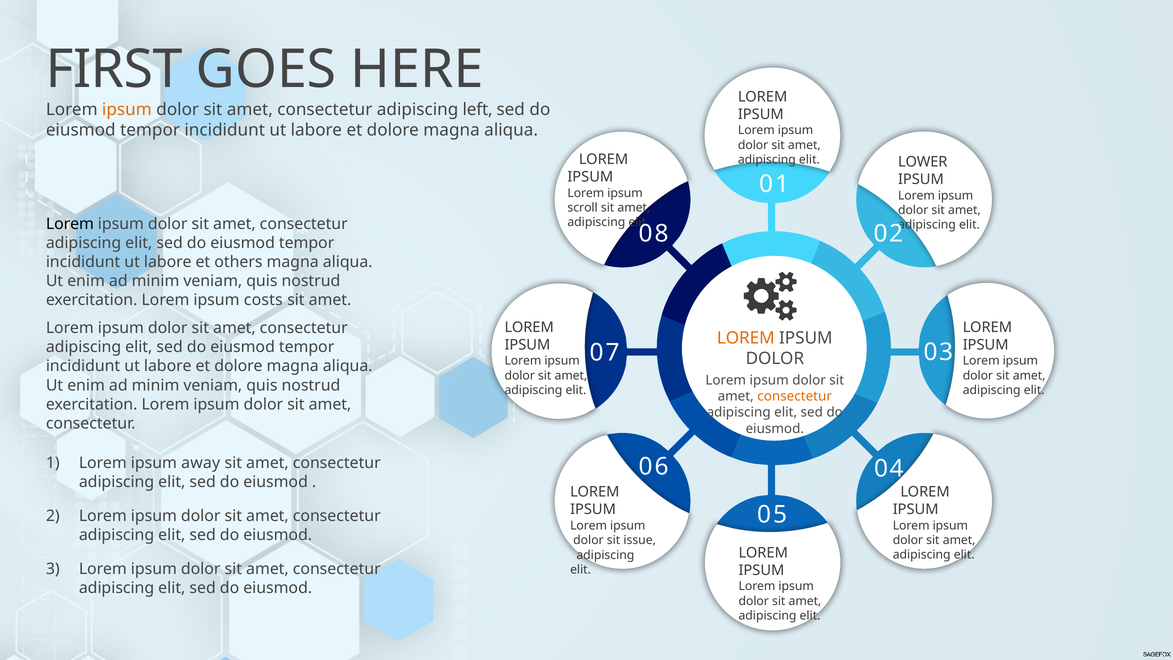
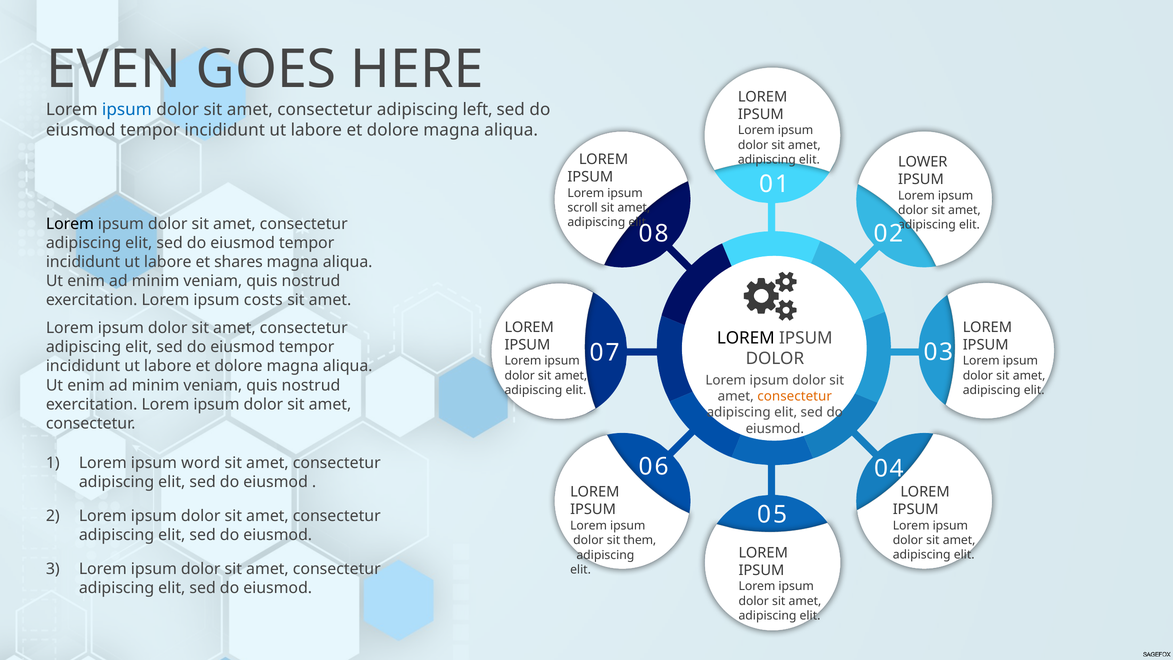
FIRST: FIRST -> EVEN
ipsum at (127, 110) colour: orange -> blue
others: others -> shares
LOREM at (746, 338) colour: orange -> black
away: away -> word
issue: issue -> them
